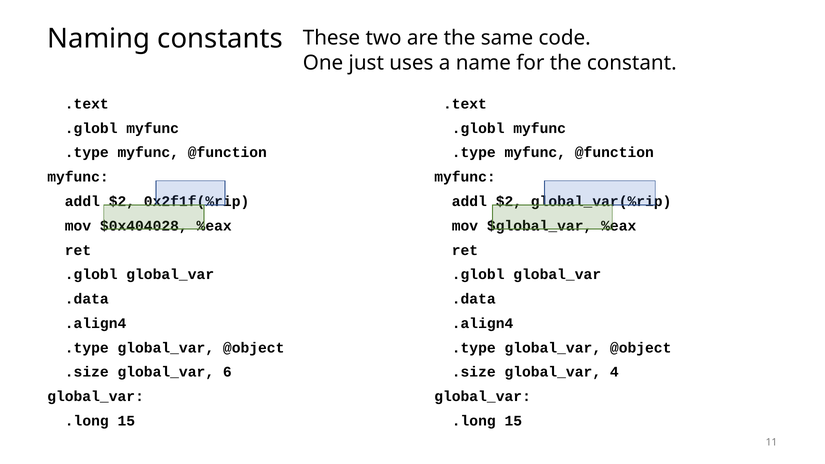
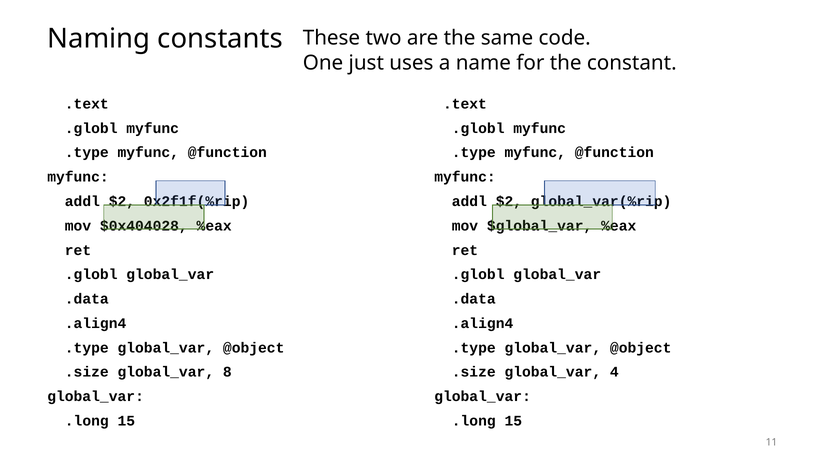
6: 6 -> 8
